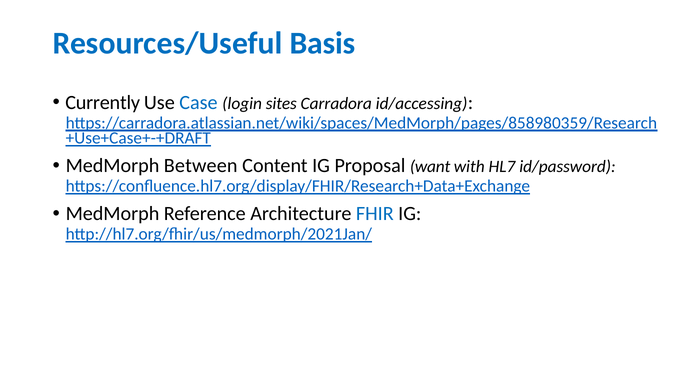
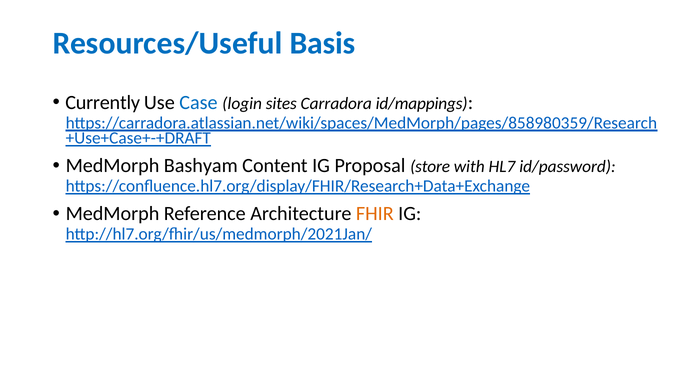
id/accessing: id/accessing -> id/mappings
Between: Between -> Bashyam
want: want -> store
FHIR colour: blue -> orange
